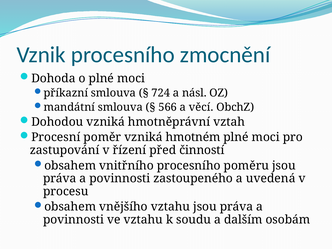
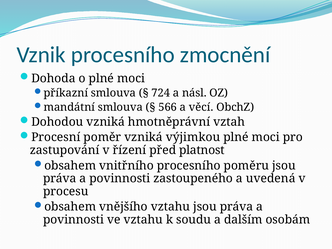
hmotném: hmotném -> výjimkou
činností: činností -> platnost
